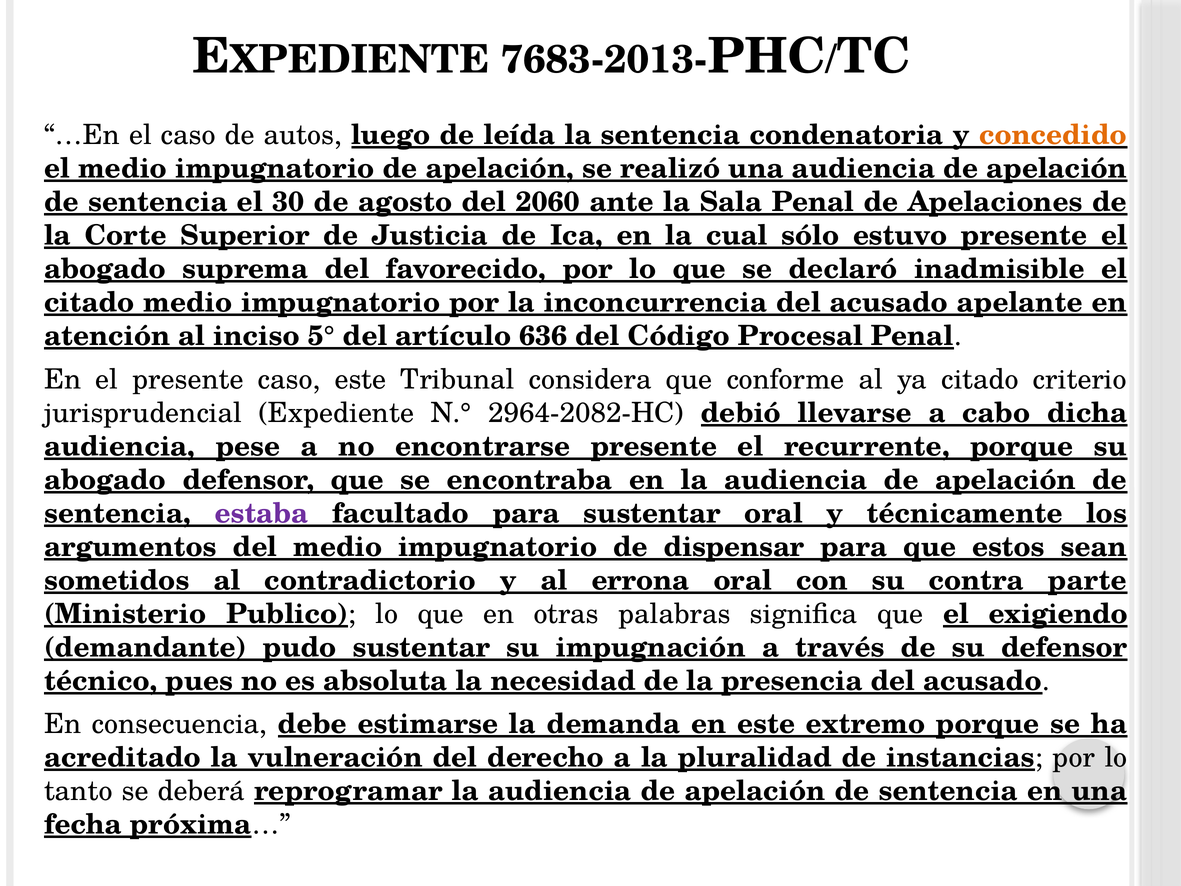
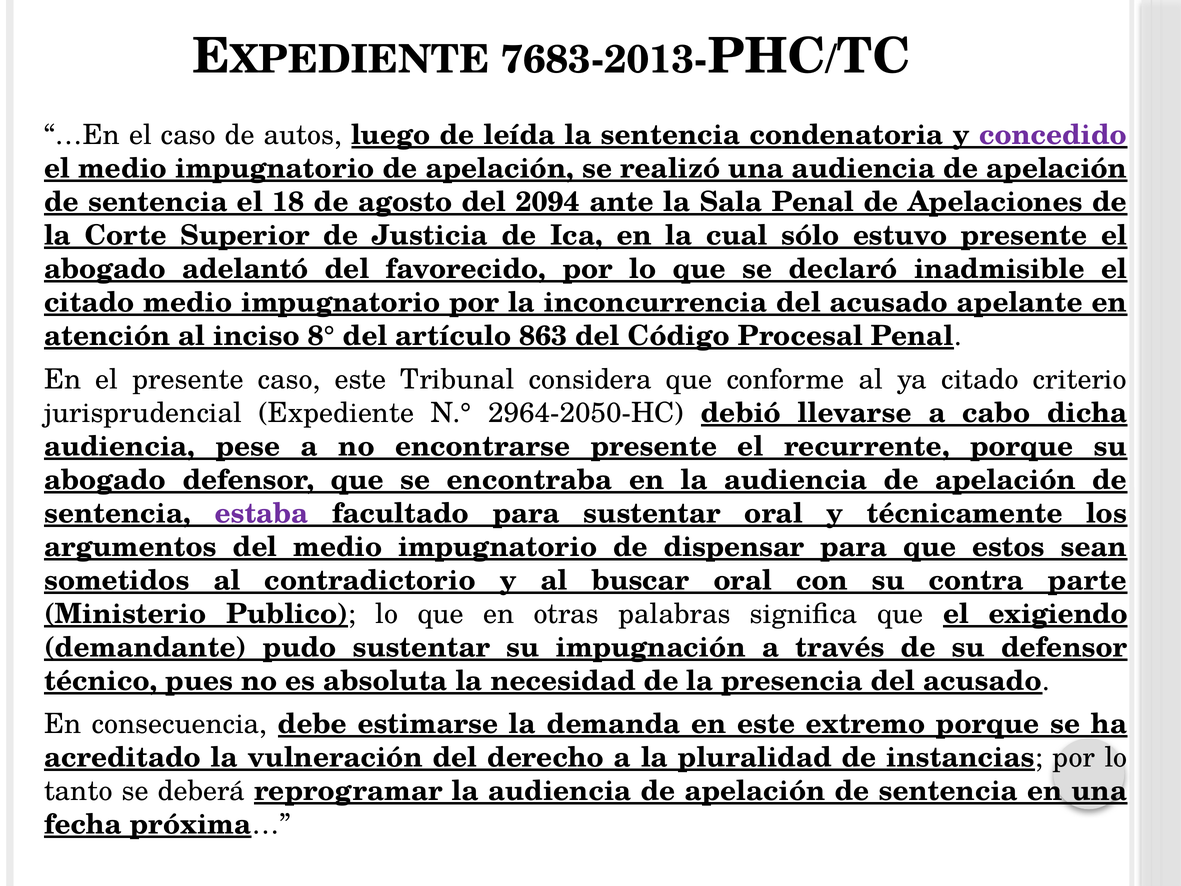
concedido colour: orange -> purple
30: 30 -> 18
2060: 2060 -> 2094
suprema: suprema -> adelantó
5°: 5° -> 8°
636: 636 -> 863
2964-2082-HC: 2964-2082-HC -> 2964-2050-HC
errona: errona -> buscar
